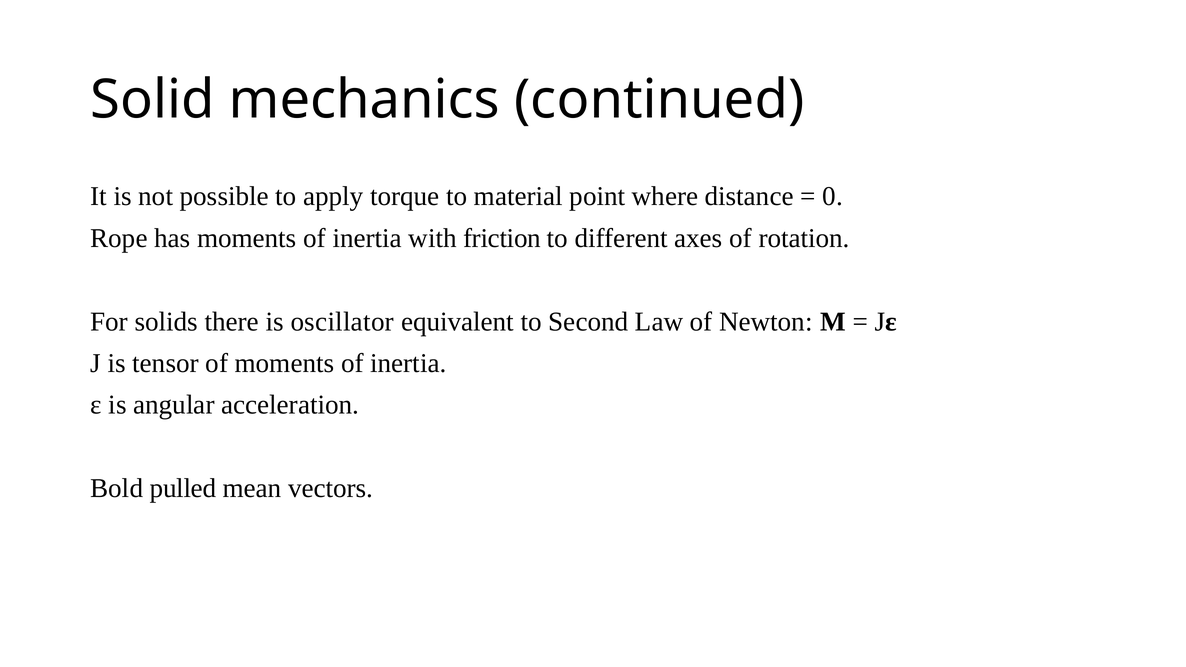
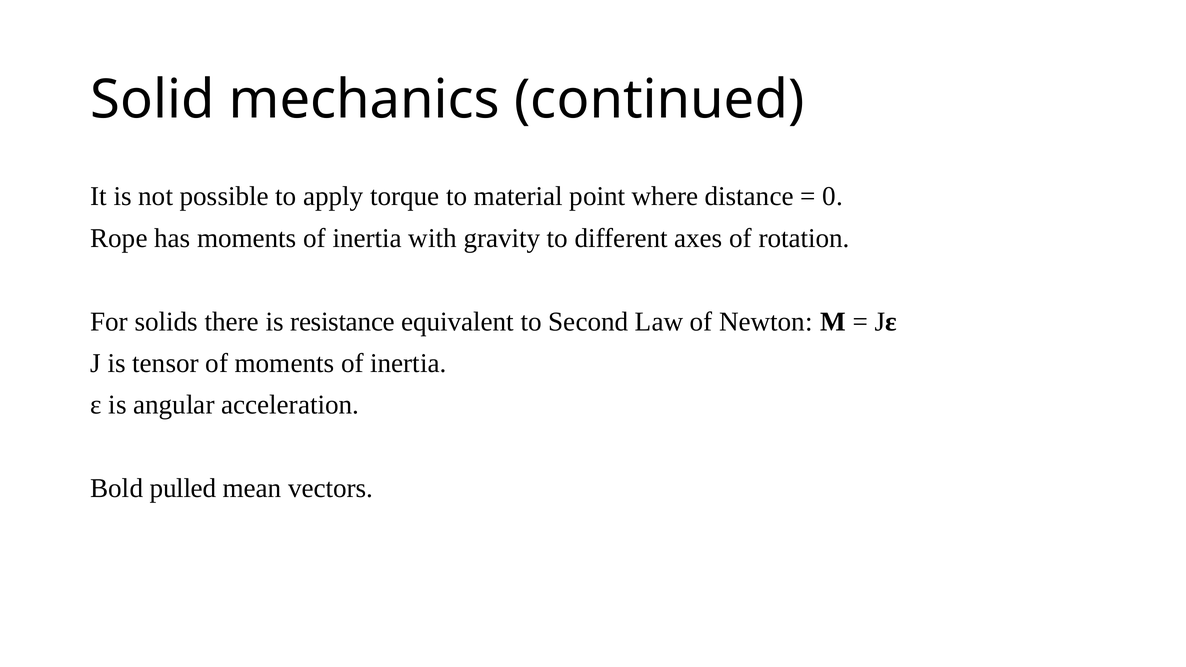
friction: friction -> gravity
oscillator: oscillator -> resistance
